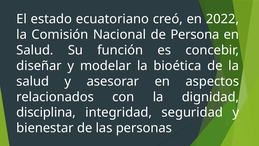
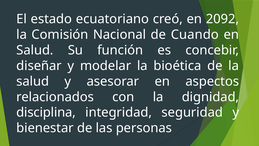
2022: 2022 -> 2092
Persona: Persona -> Cuando
